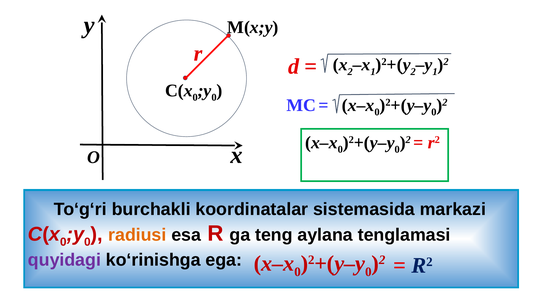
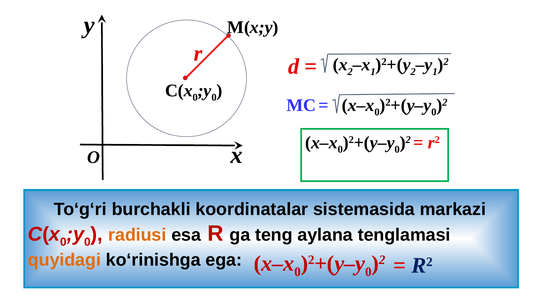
quyidagi colour: purple -> orange
